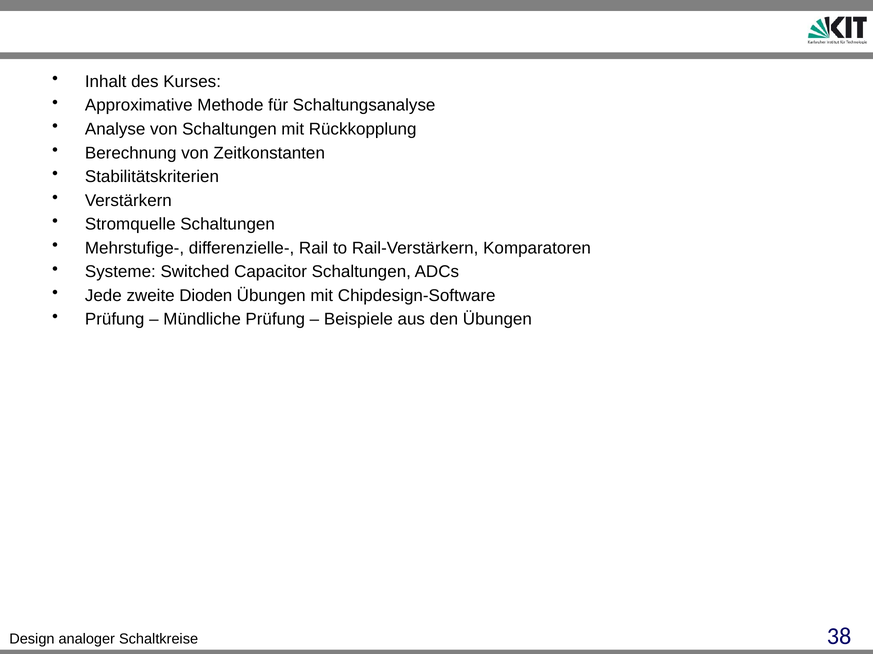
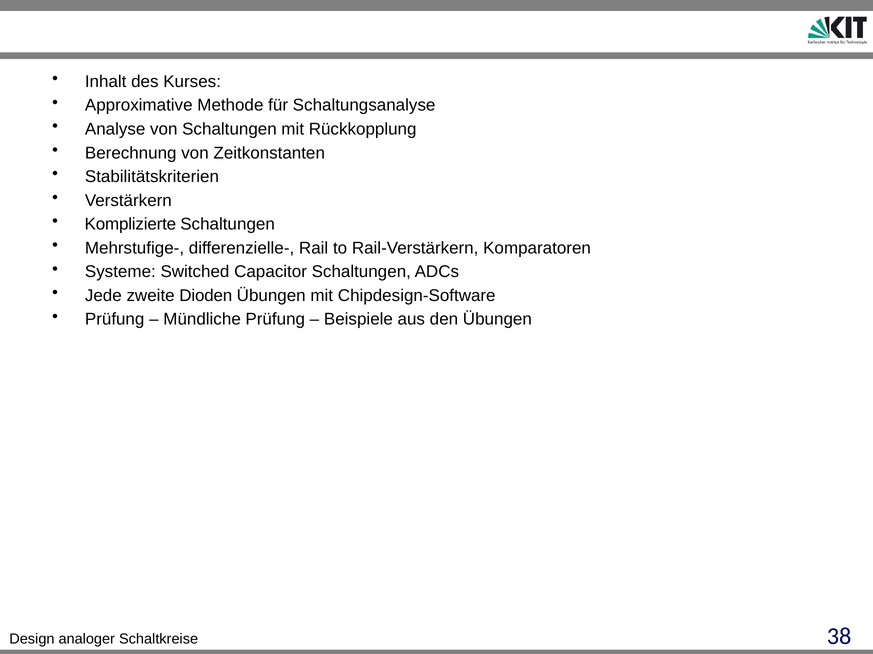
Stromquelle: Stromquelle -> Komplizierte
